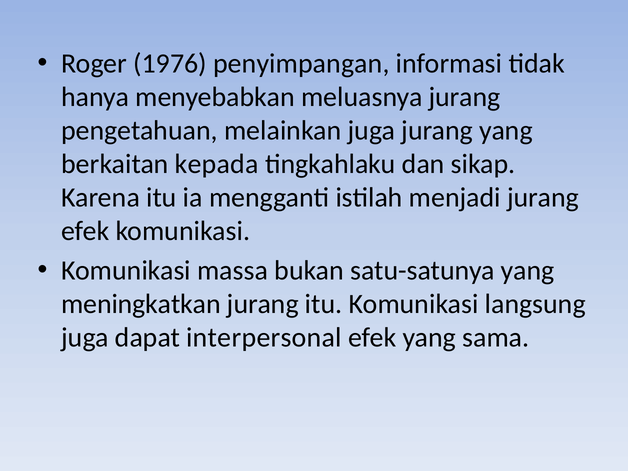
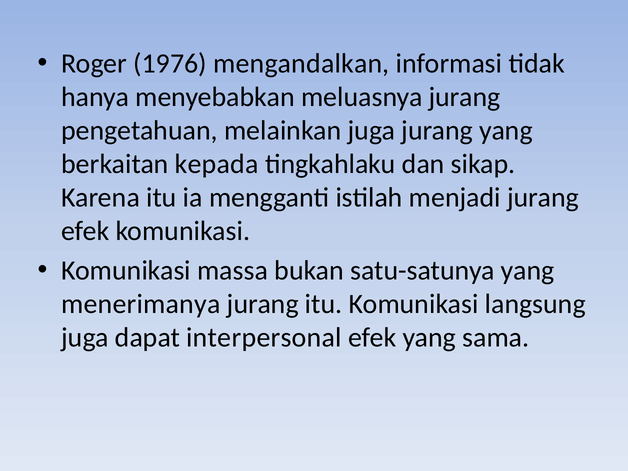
penyimpangan: penyimpangan -> mengandalkan
meningkatkan: meningkatkan -> menerimanya
